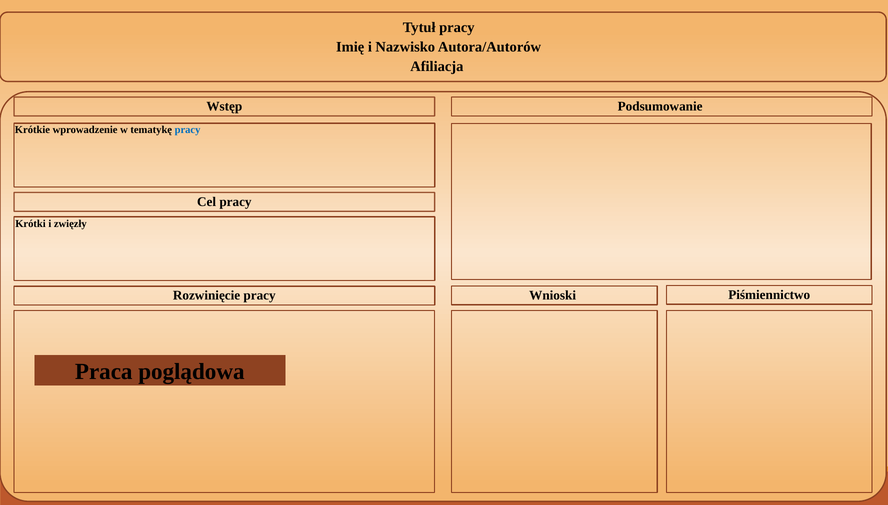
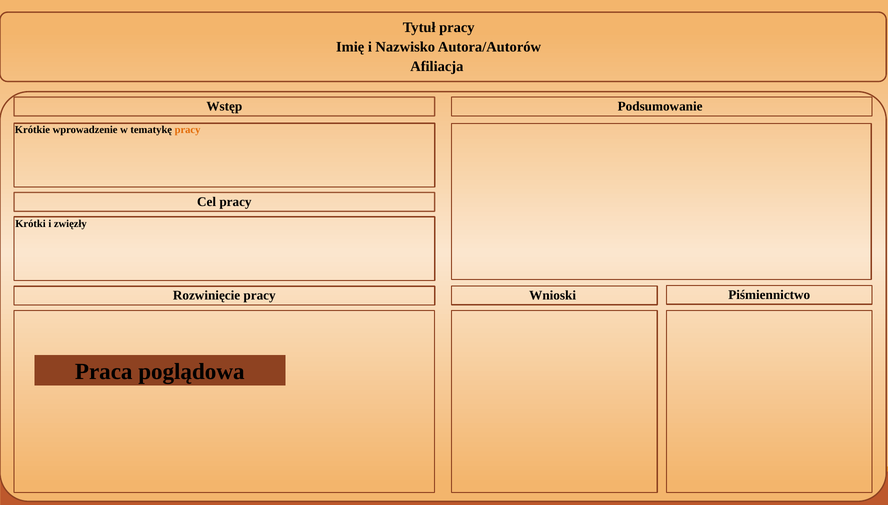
pracy at (188, 130) colour: blue -> orange
